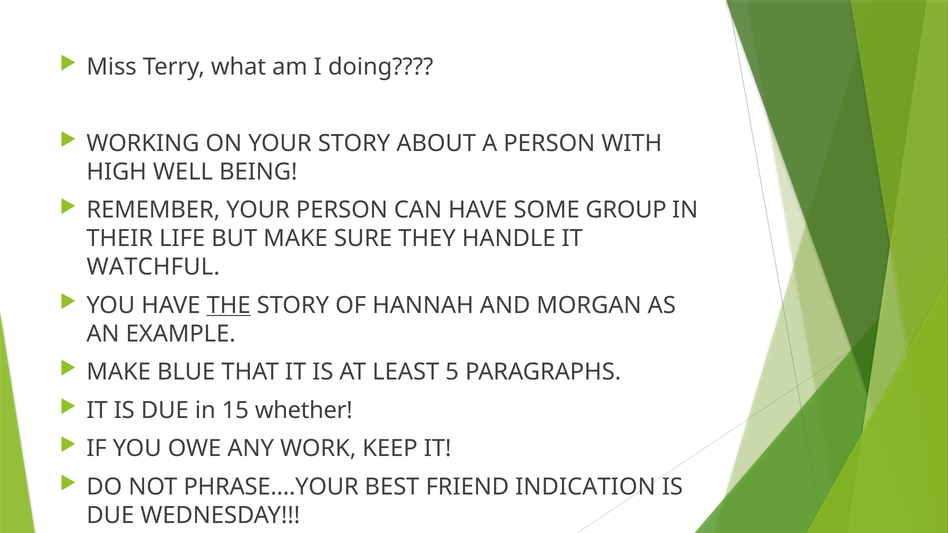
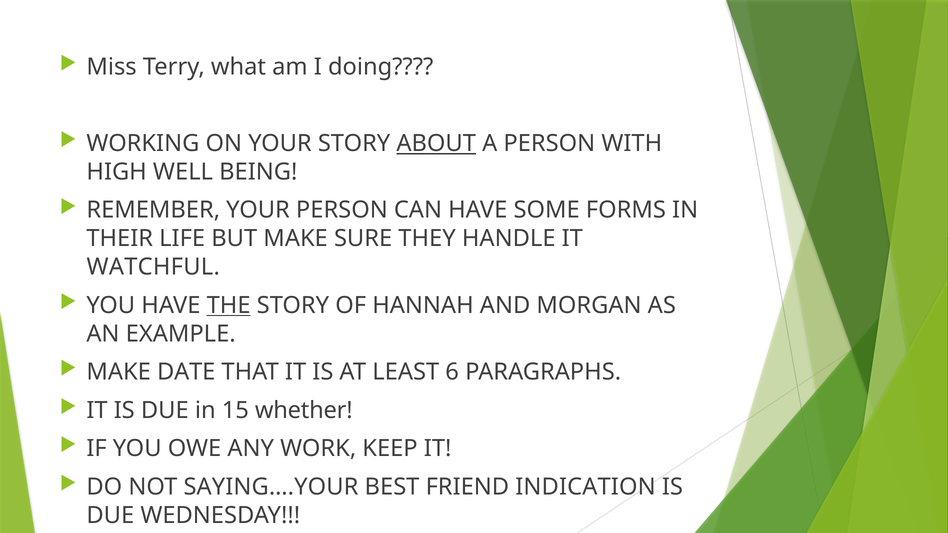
ABOUT underline: none -> present
GROUP: GROUP -> FORMS
BLUE: BLUE -> DATE
5: 5 -> 6
PHRASE….YOUR: PHRASE….YOUR -> SAYING….YOUR
